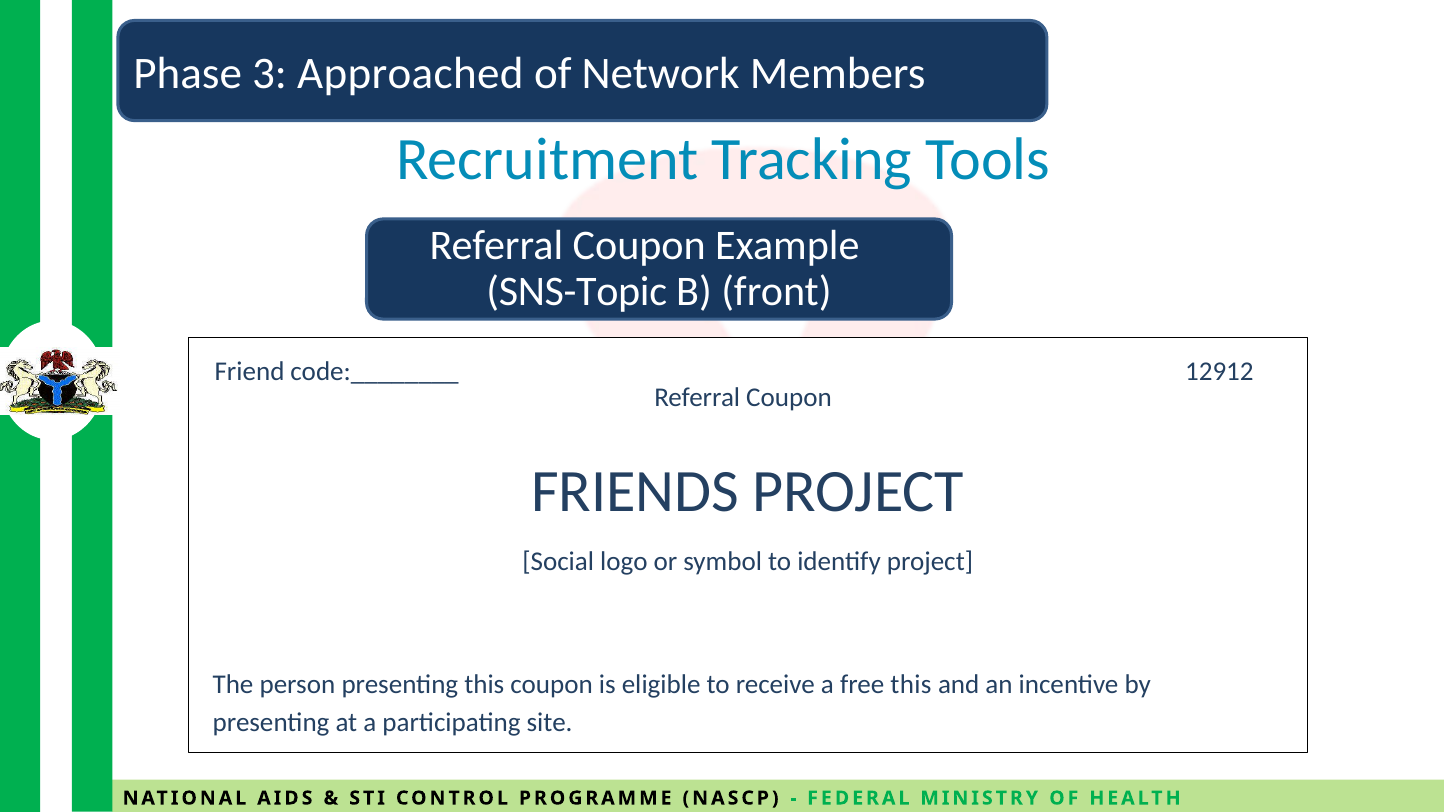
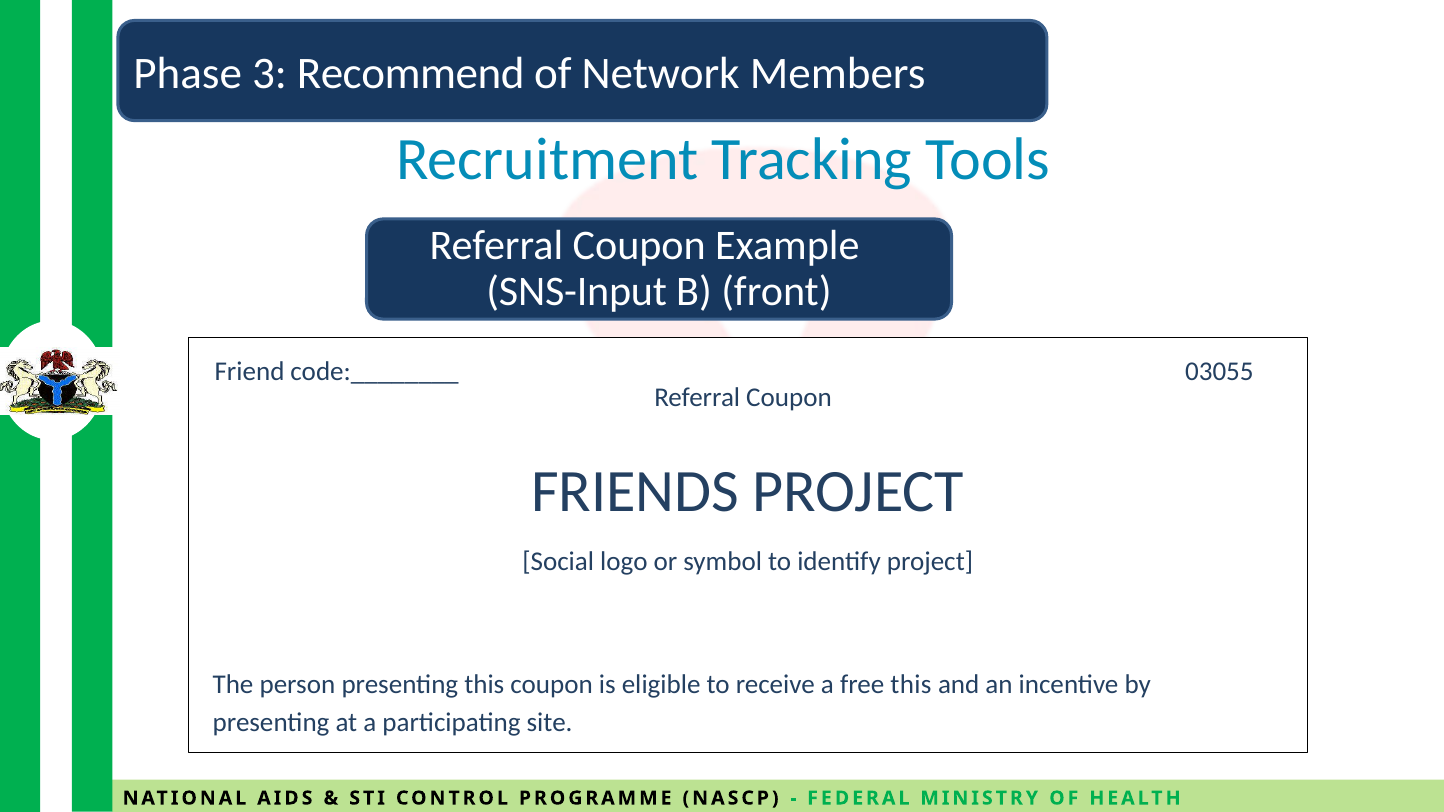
Approached: Approached -> Recommend
SNS-Topic: SNS-Topic -> SNS-Input
12912: 12912 -> 03055
